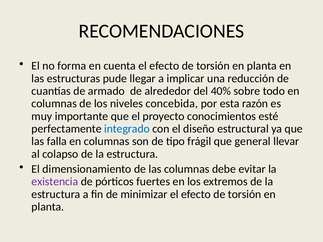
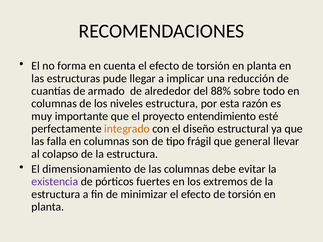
40%: 40% -> 88%
niveles concebida: concebida -> estructura
conocimientos: conocimientos -> entendimiento
integrado colour: blue -> orange
